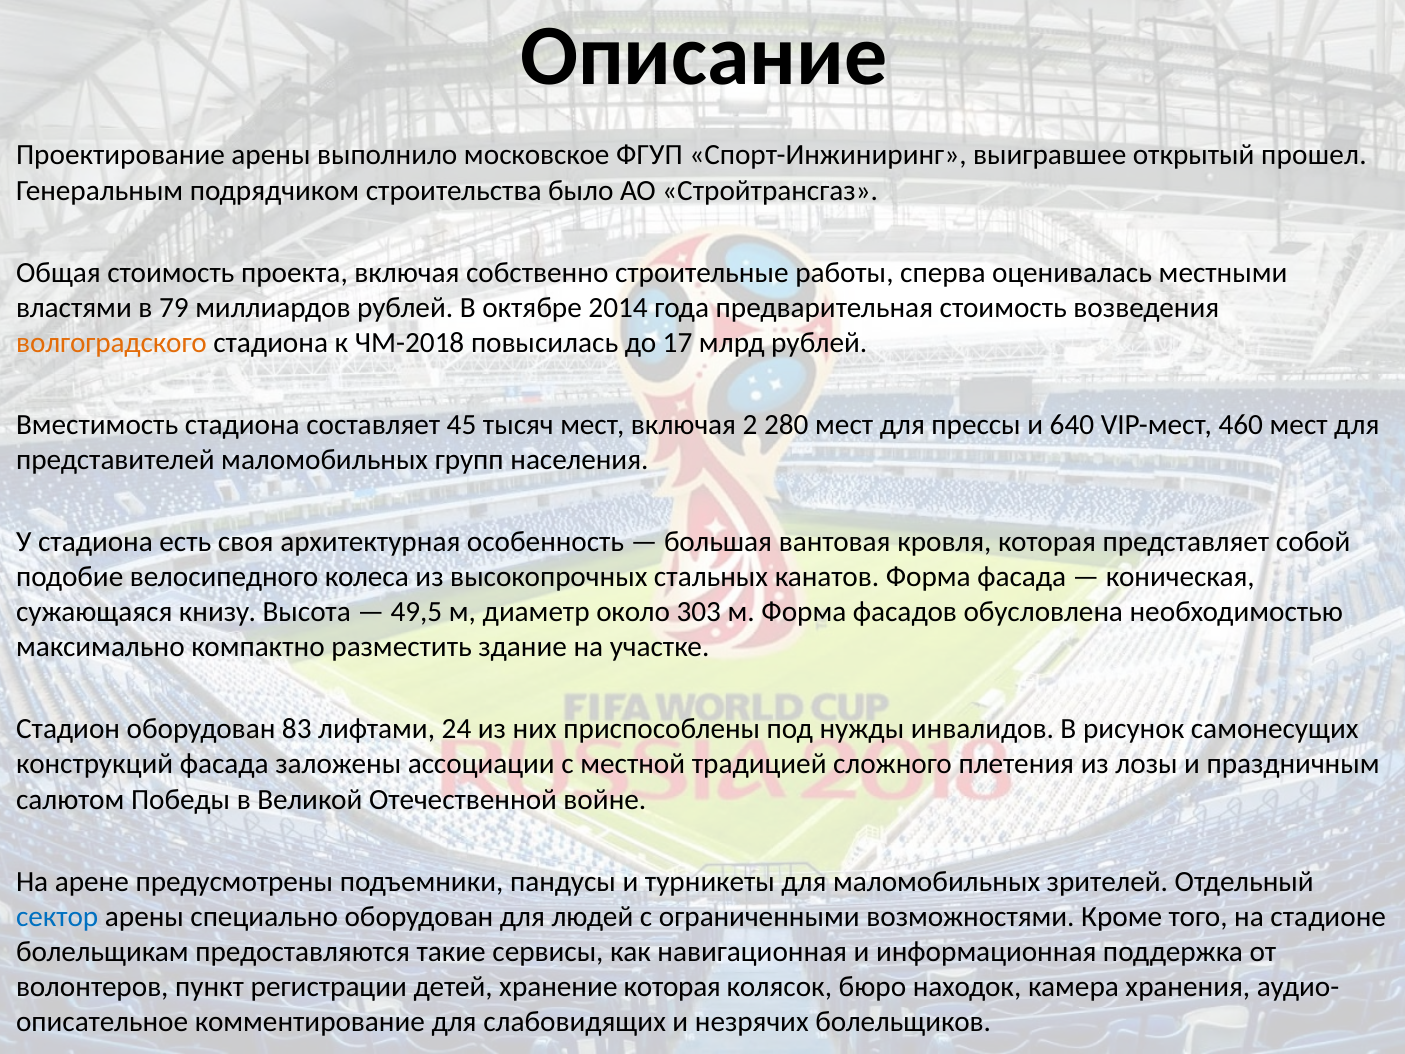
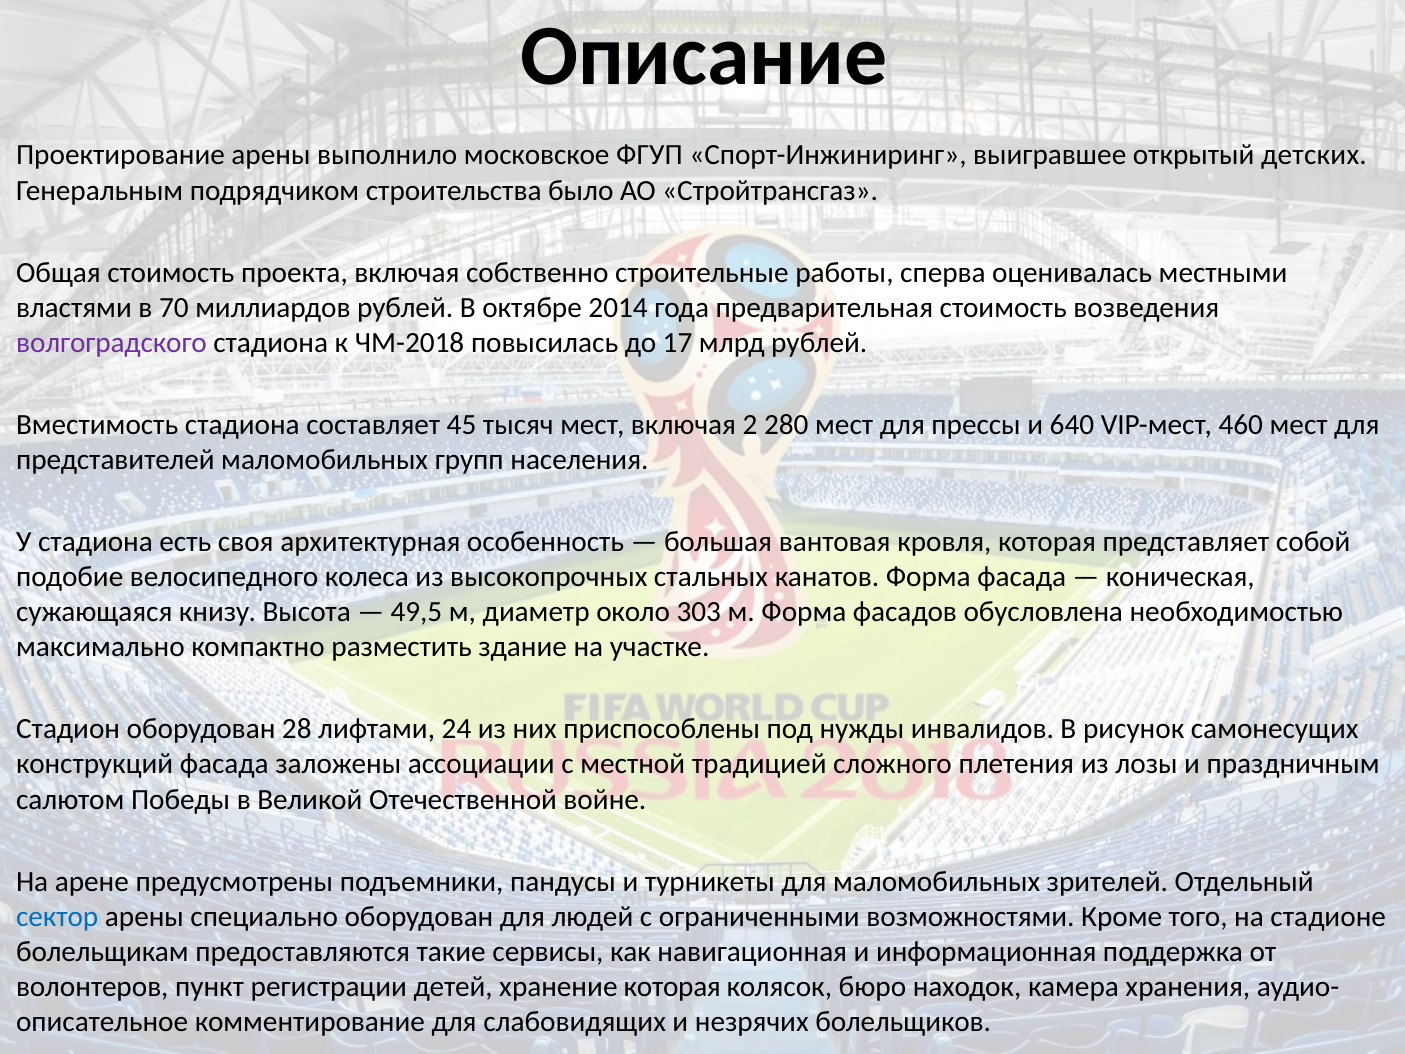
прошел: прошел -> детских
79: 79 -> 70
волгоградского colour: orange -> purple
83: 83 -> 28
